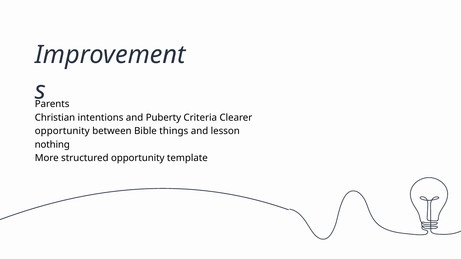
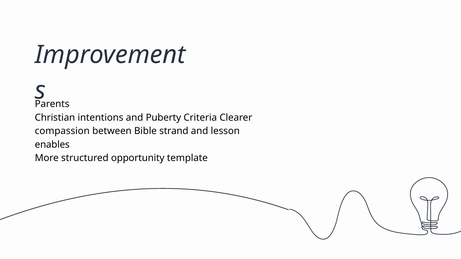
opportunity at (62, 131): opportunity -> compassion
things: things -> strand
nothing: nothing -> enables
